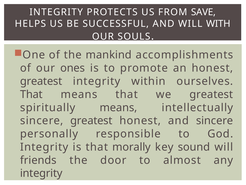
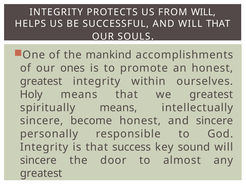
FROM SAVE: SAVE -> WILL
WILL WITH: WITH -> THAT
That at (31, 94): That -> Holy
sincere greatest: greatest -> become
morally: morally -> success
friends at (38, 160): friends -> sincere
integrity at (41, 173): integrity -> greatest
